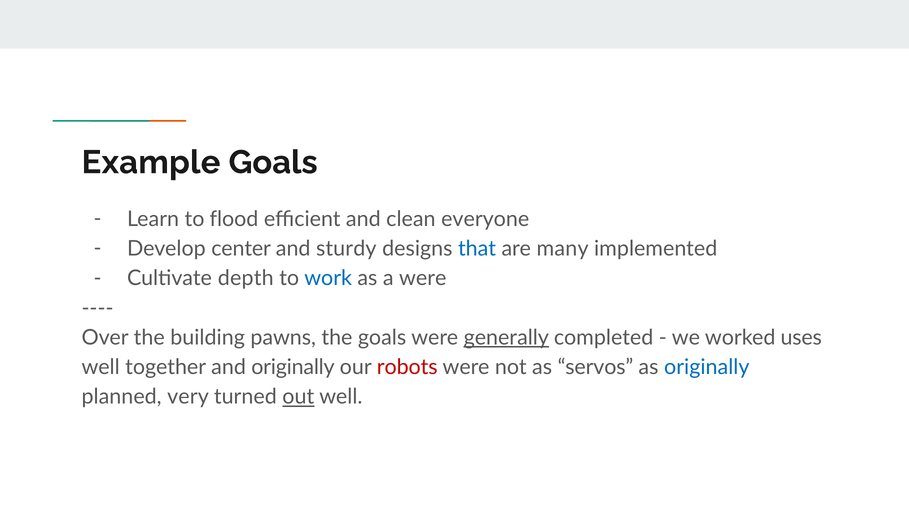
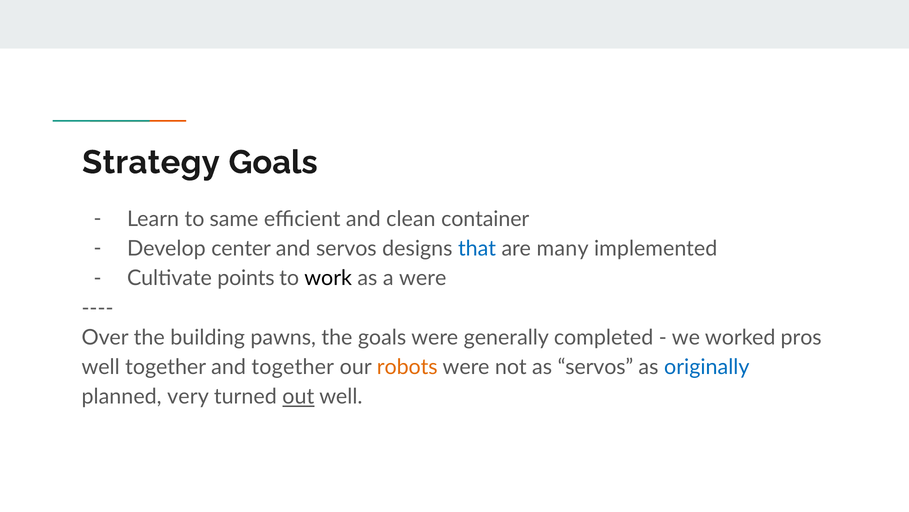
Example: Example -> Strategy
flood: flood -> same
everyone: everyone -> container
and sturdy: sturdy -> servos
depth: depth -> points
work colour: blue -> black
generally underline: present -> none
uses: uses -> pros
and originally: originally -> together
robots colour: red -> orange
